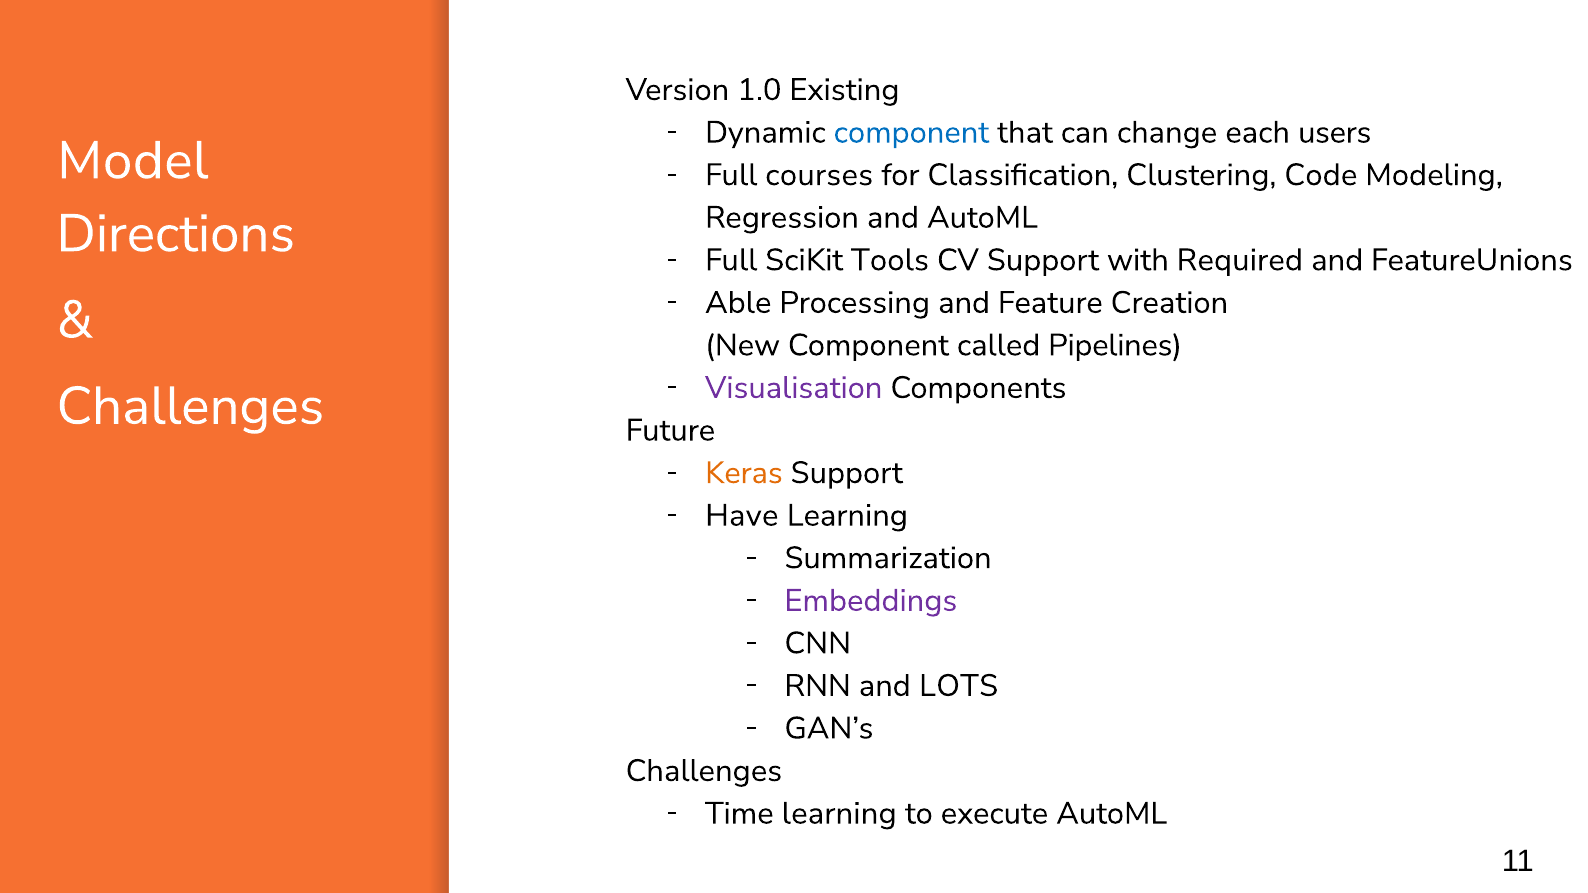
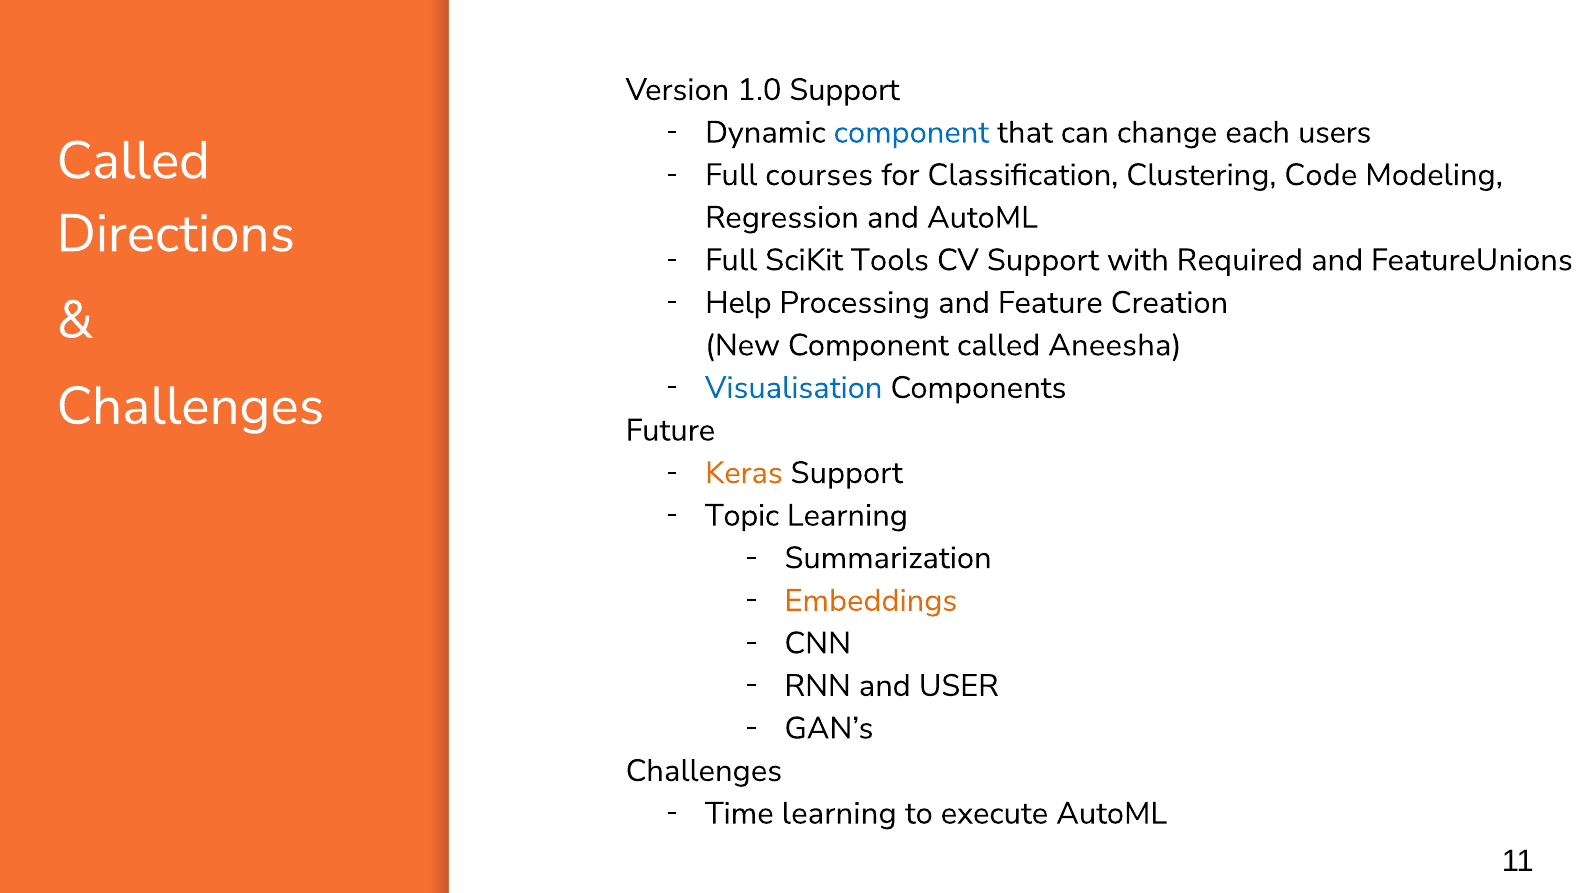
1.0 Existing: Existing -> Support
Model at (133, 161): Model -> Called
Able: Able -> Help
Pipelines: Pipelines -> Aneesha
Visualisation colour: purple -> blue
Have: Have -> Topic
Embeddings colour: purple -> orange
LOTS: LOTS -> USER
